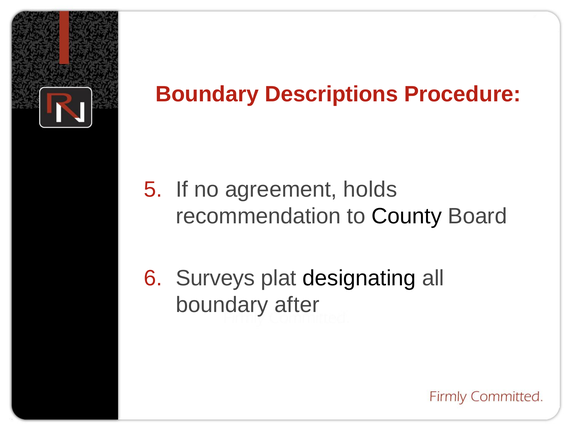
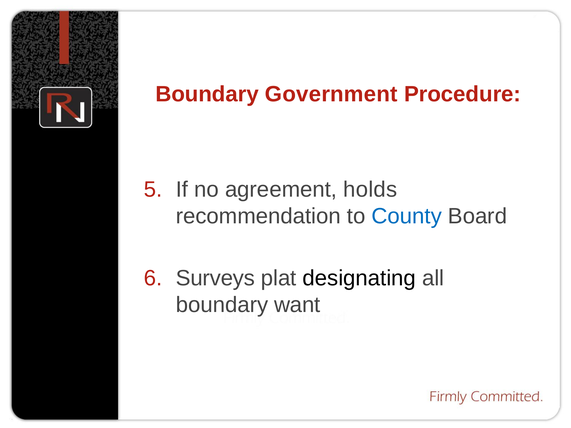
Descriptions: Descriptions -> Government
County colour: black -> blue
after: after -> want
